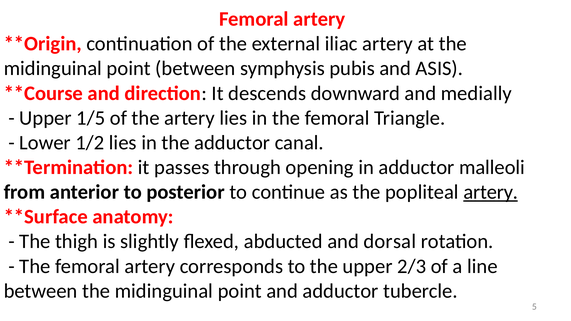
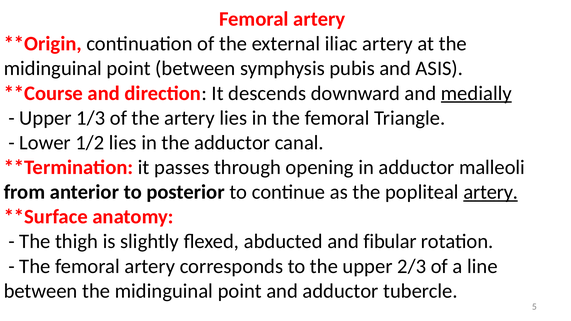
medially underline: none -> present
1/5: 1/5 -> 1/3
dorsal: dorsal -> fibular
